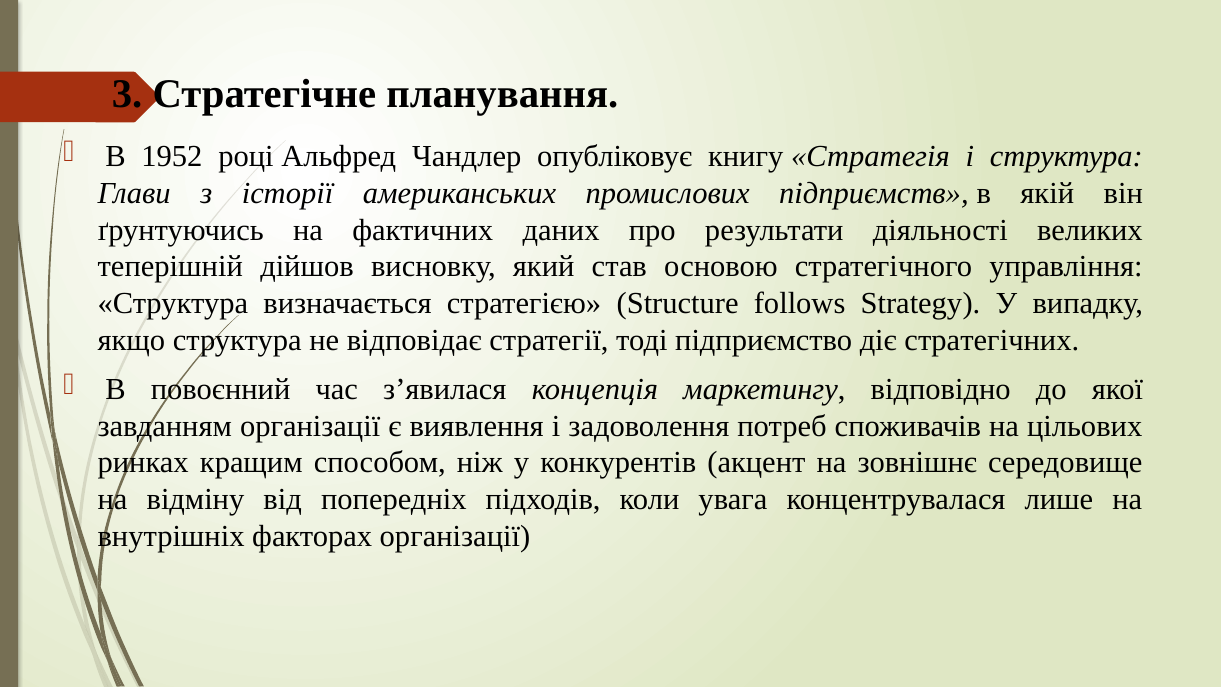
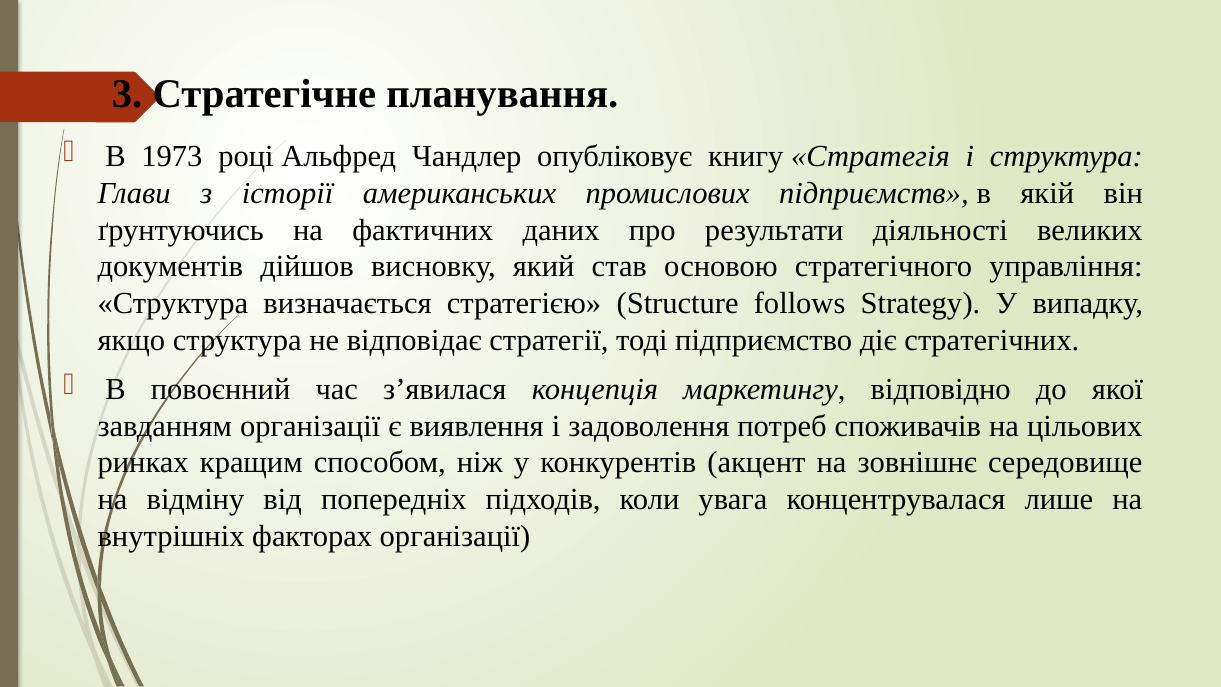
1952: 1952 -> 1973
теперішній: теперішній -> документів
